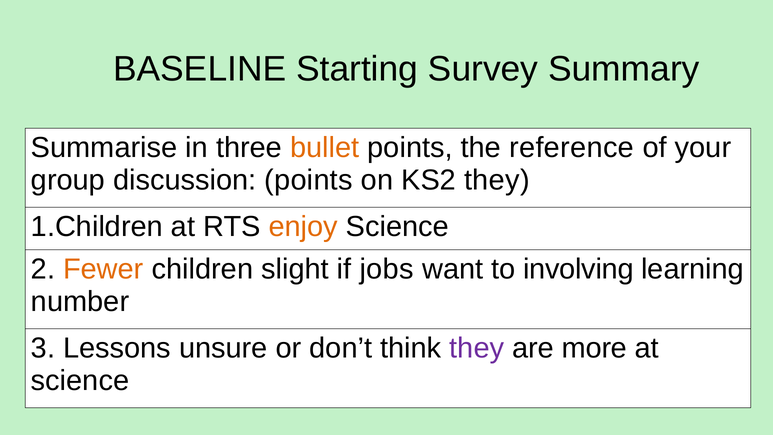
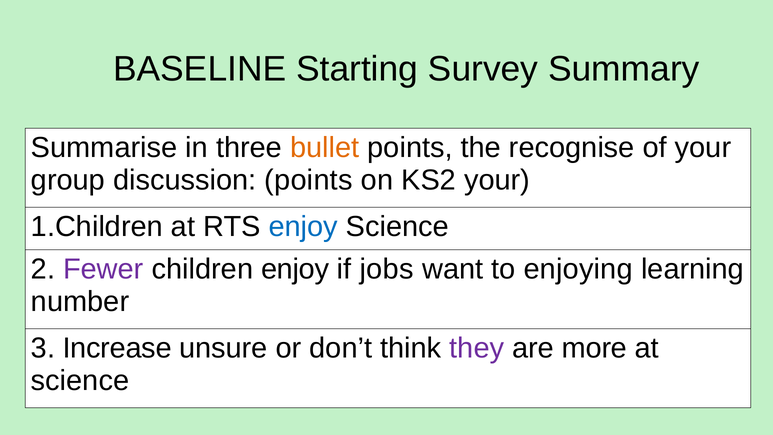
reference: reference -> recognise
KS2 they: they -> your
enjoy at (303, 227) colour: orange -> blue
Fewer colour: orange -> purple
children slight: slight -> enjoy
involving: involving -> enjoying
Lessons: Lessons -> Increase
